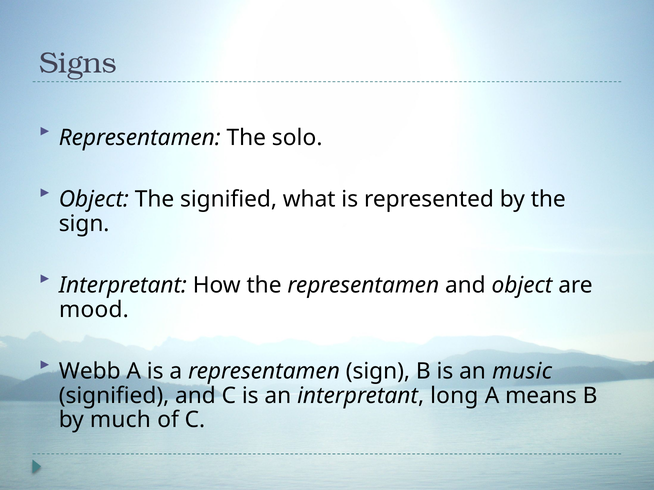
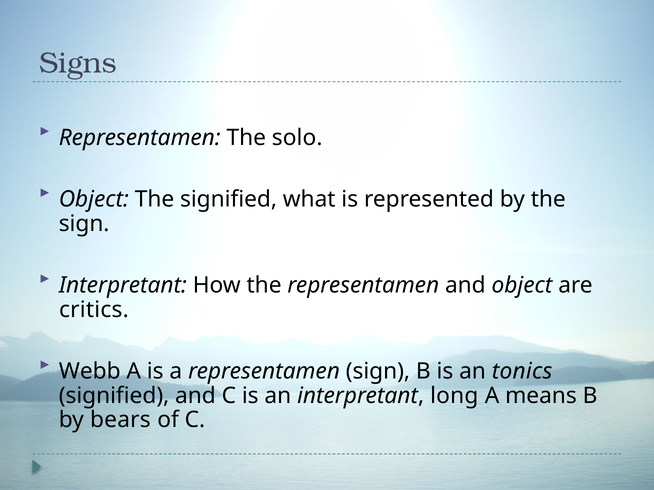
mood: mood -> critics
music: music -> tonics
much: much -> bears
